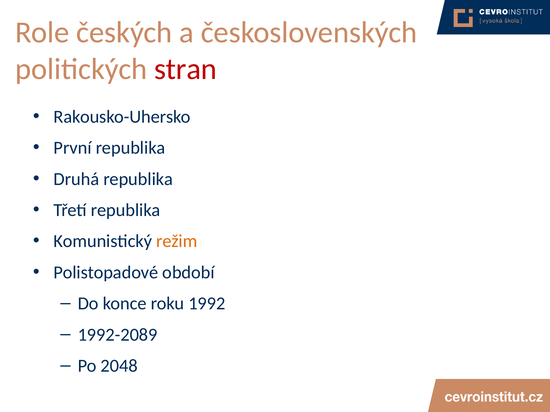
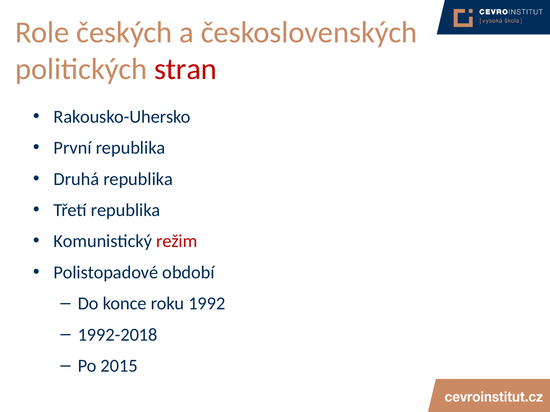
režim colour: orange -> red
1992-2089: 1992-2089 -> 1992-2018
2048: 2048 -> 2015
